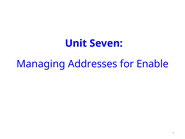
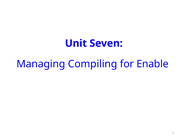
Addresses: Addresses -> Compiling
